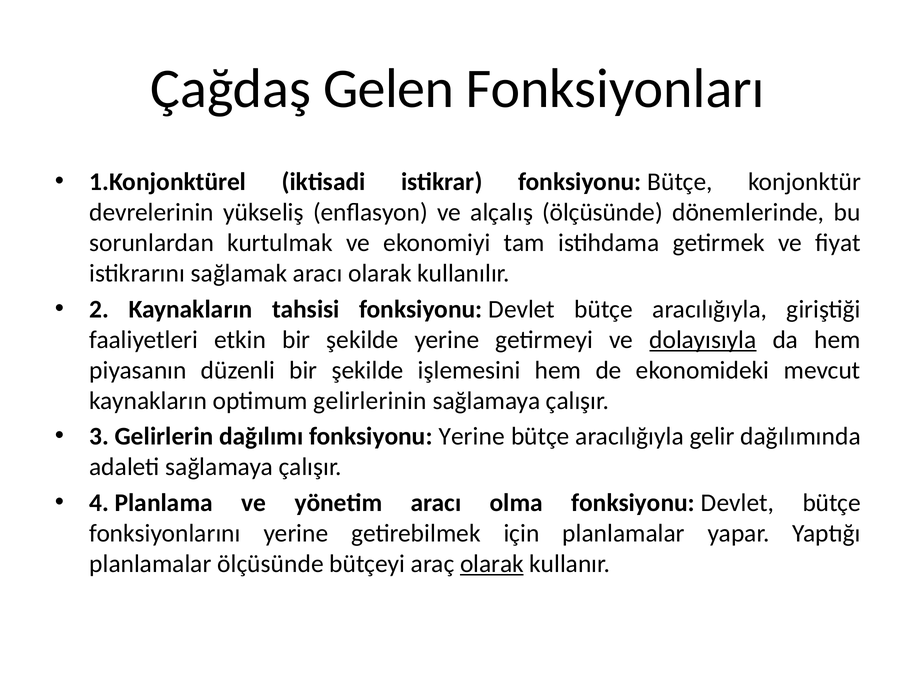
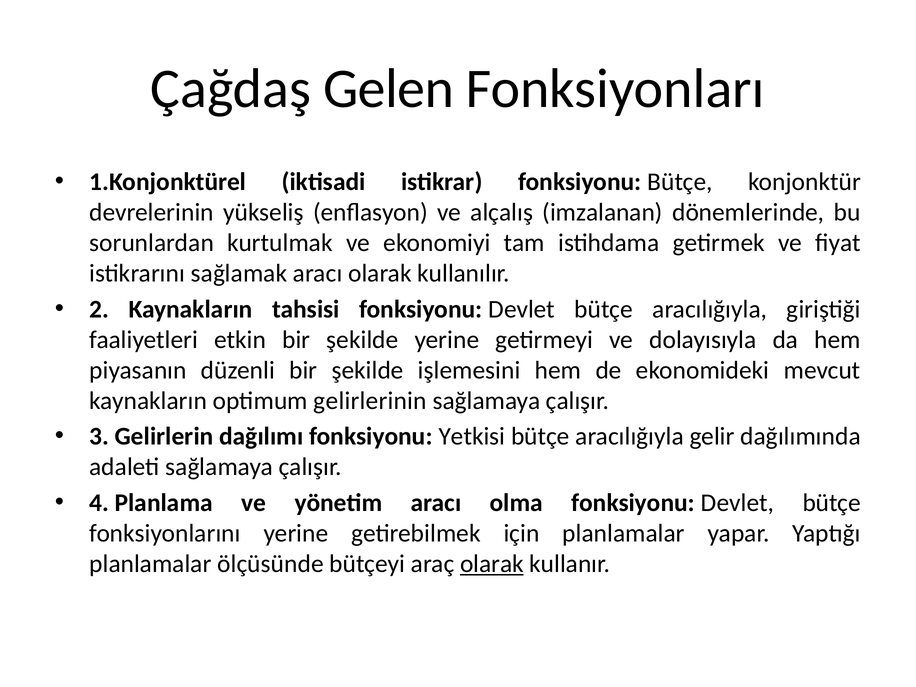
alçalış ölçüsünde: ölçüsünde -> imzalanan
dolayısıyla underline: present -> none
fonksiyonu Yerine: Yerine -> Yetkisi
